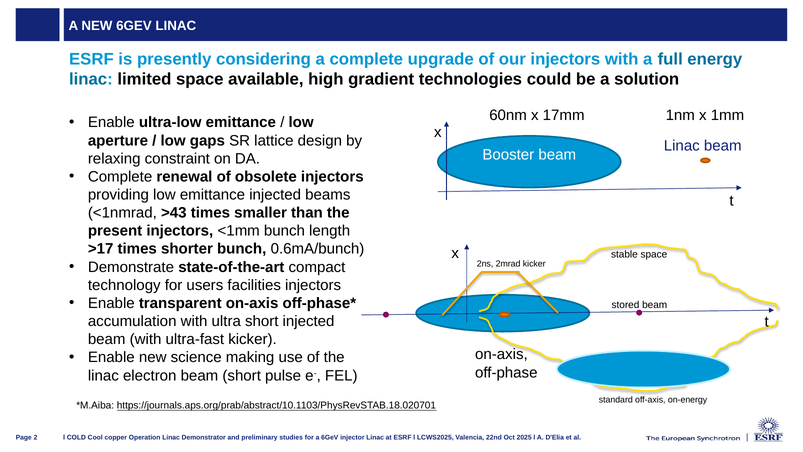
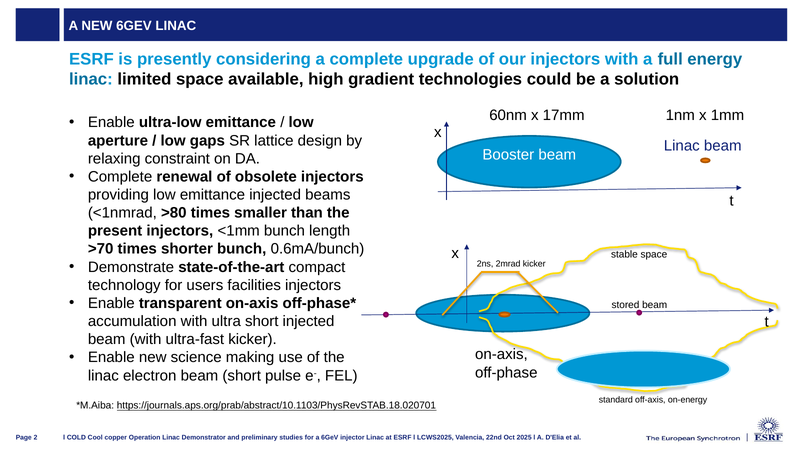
>43: >43 -> >80
>17: >17 -> >70
